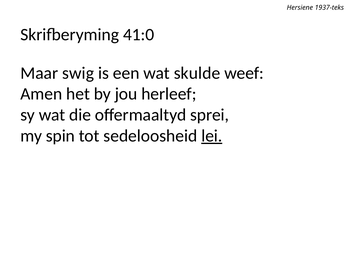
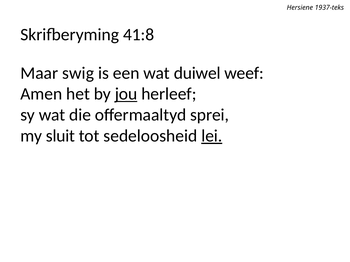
41:0: 41:0 -> 41:8
skulde: skulde -> duiwel
jou underline: none -> present
spin: spin -> sluit
